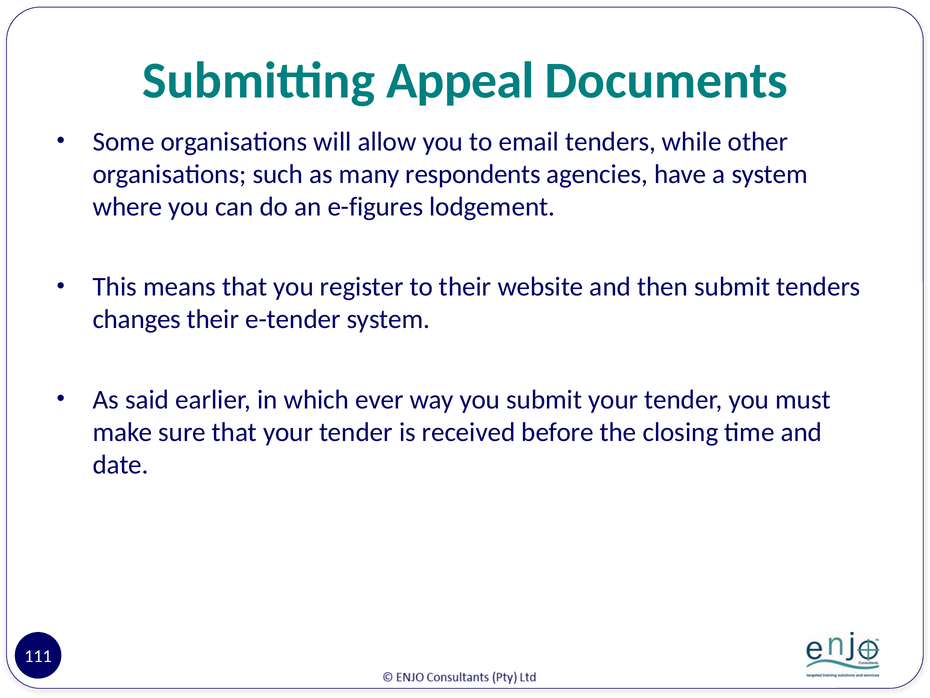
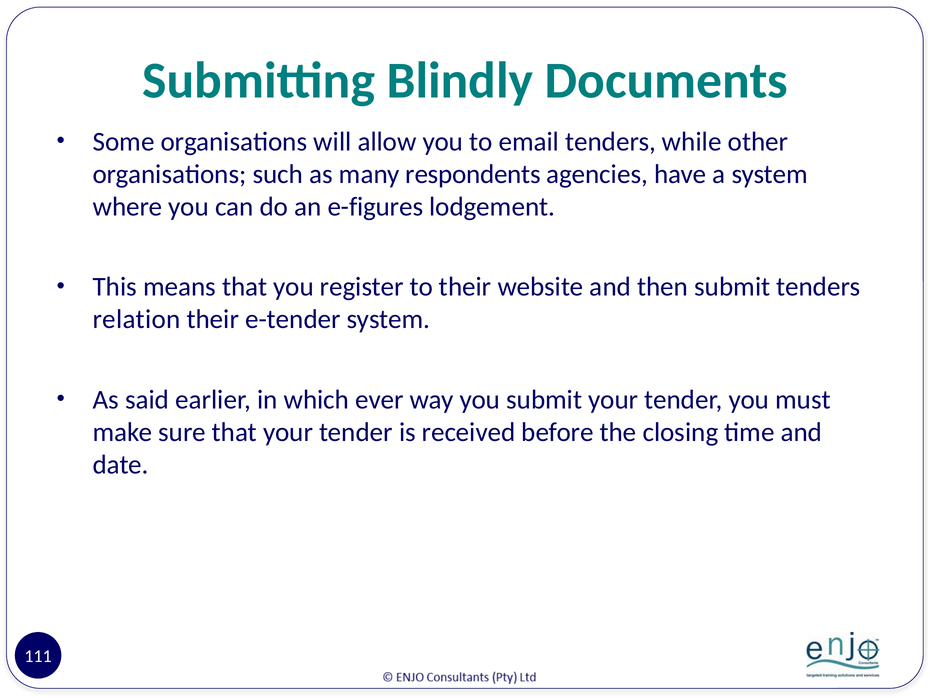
Appeal: Appeal -> Blindly
changes: changes -> relation
